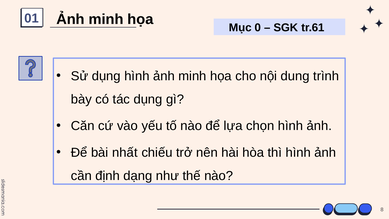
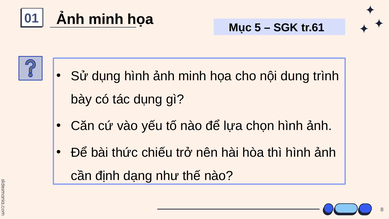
0: 0 -> 5
nhất: nhất -> thức
